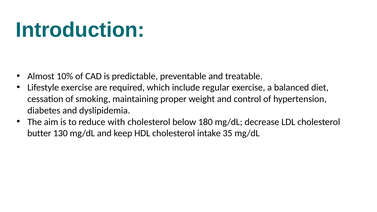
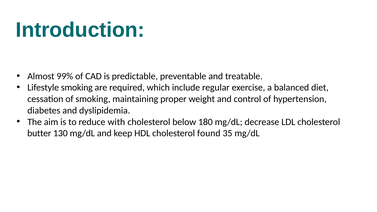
10%: 10% -> 99%
Lifestyle exercise: exercise -> smoking
intake: intake -> found
